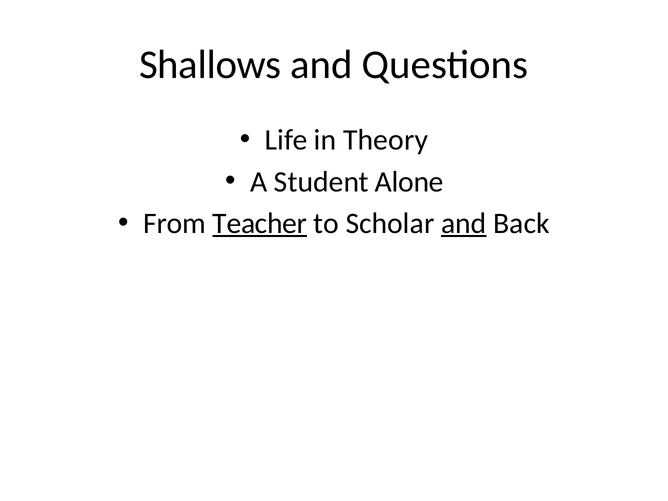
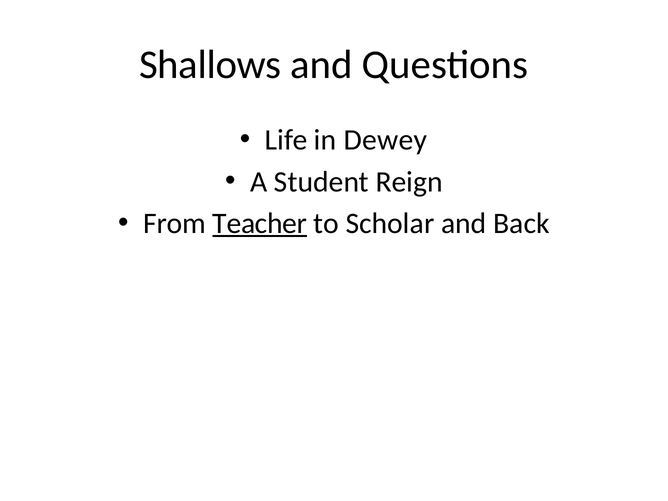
Theory: Theory -> Dewey
Alone: Alone -> Reign
and at (464, 223) underline: present -> none
